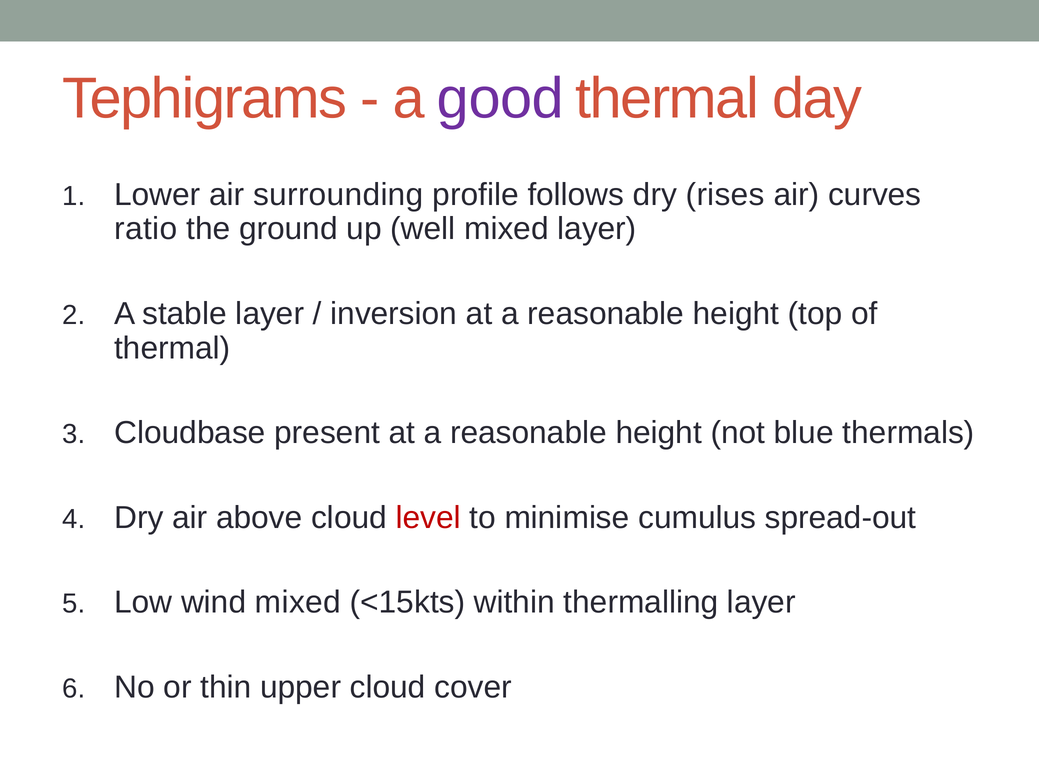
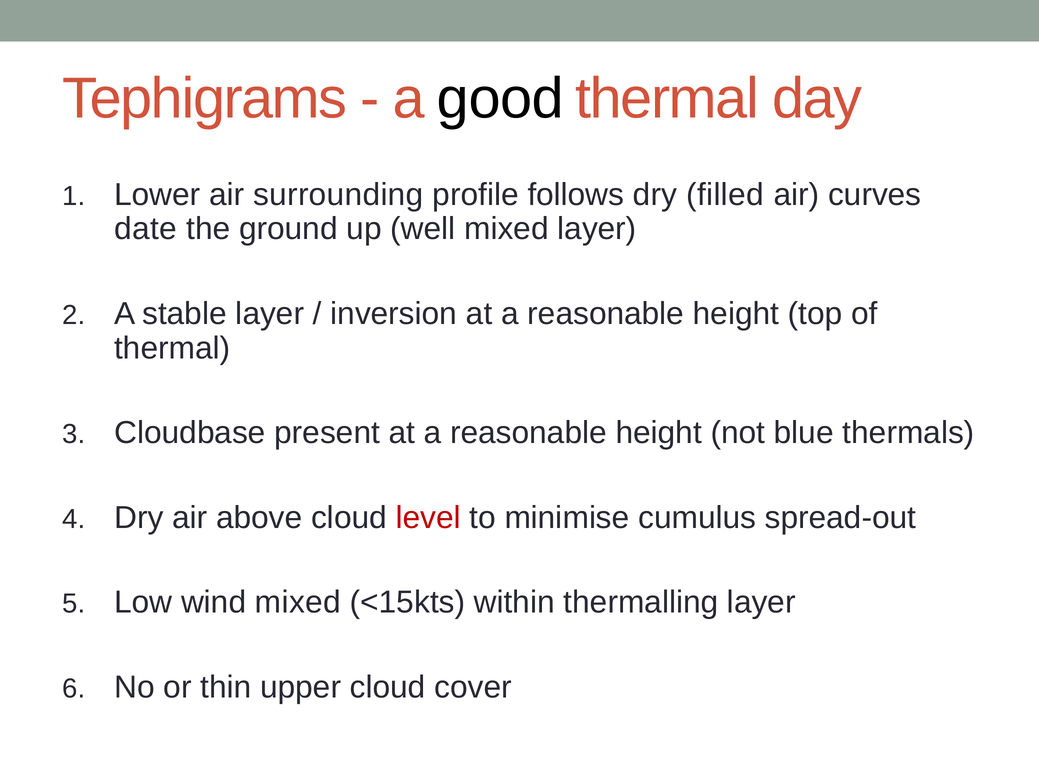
good colour: purple -> black
rises: rises -> filled
ratio: ratio -> date
